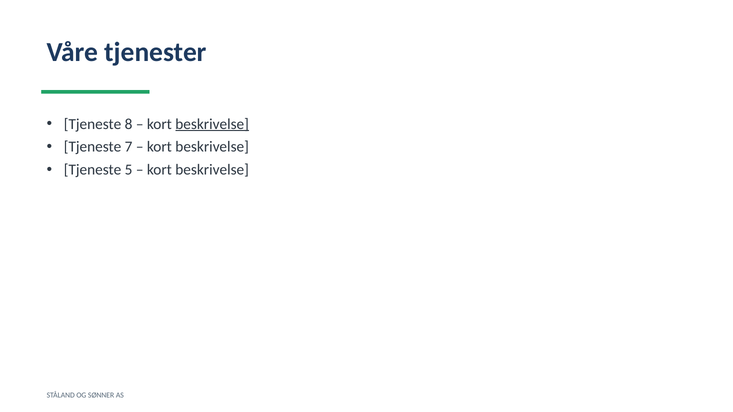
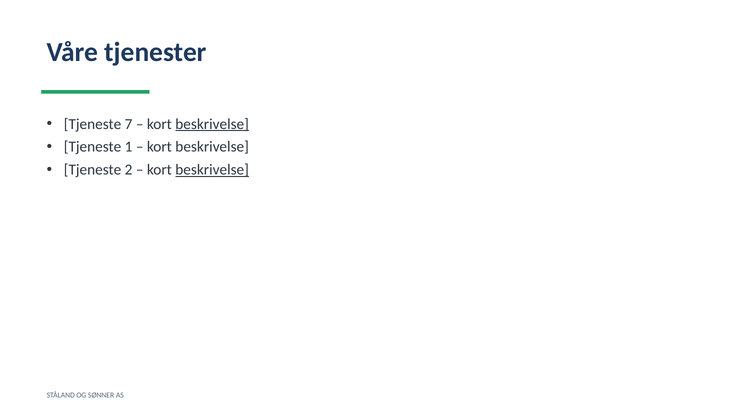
8: 8 -> 7
7: 7 -> 1
5: 5 -> 2
beskrivelse at (212, 170) underline: none -> present
